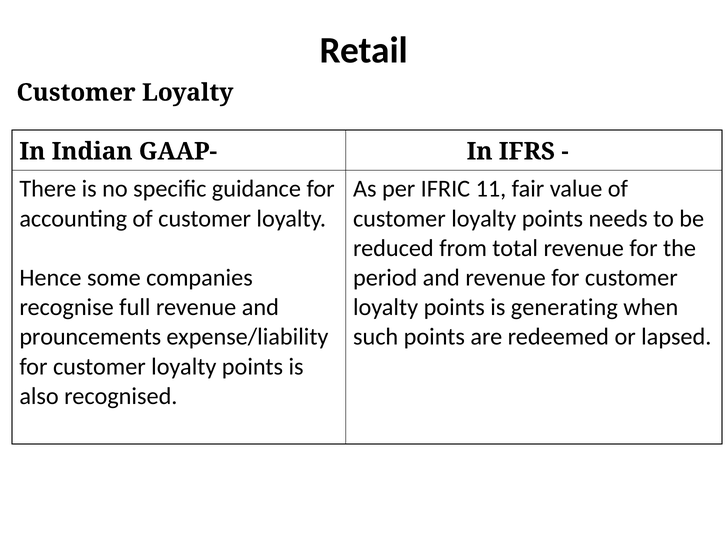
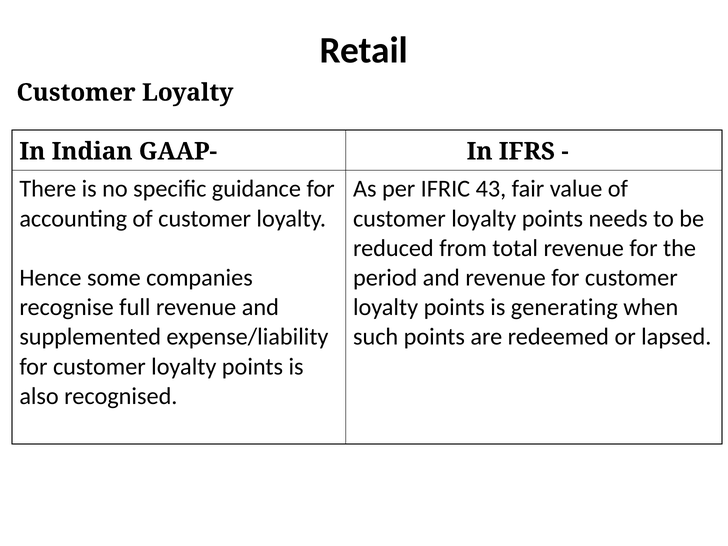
11: 11 -> 43
prouncements: prouncements -> supplemented
